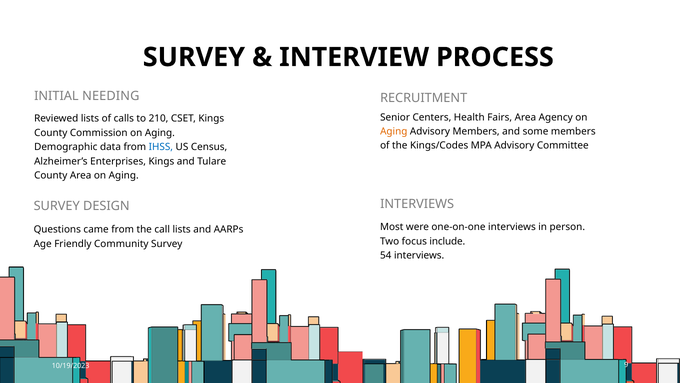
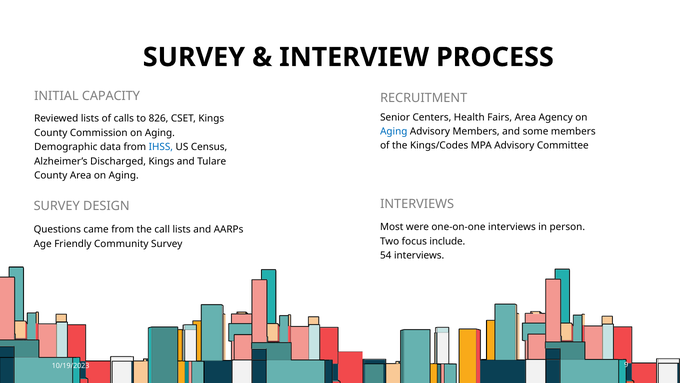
NEEDING: NEEDING -> CAPACITY
210: 210 -> 826
Aging at (394, 131) colour: orange -> blue
Enterprises: Enterprises -> Discharged
